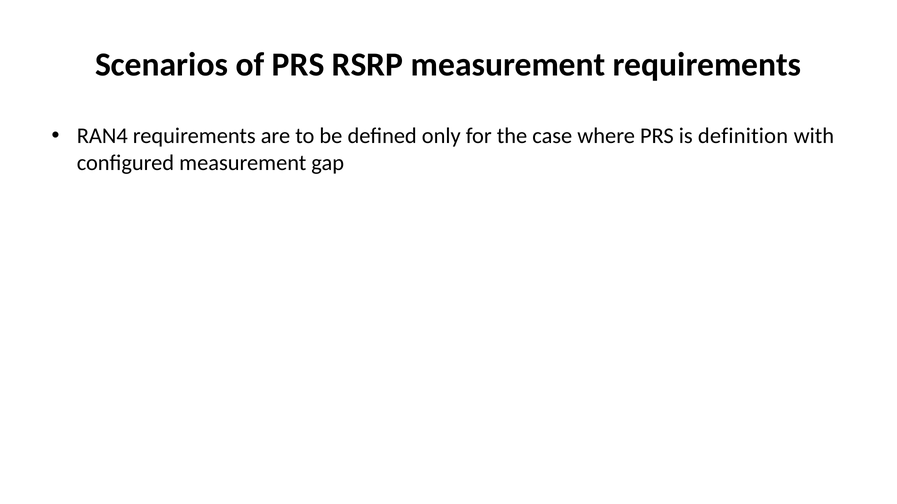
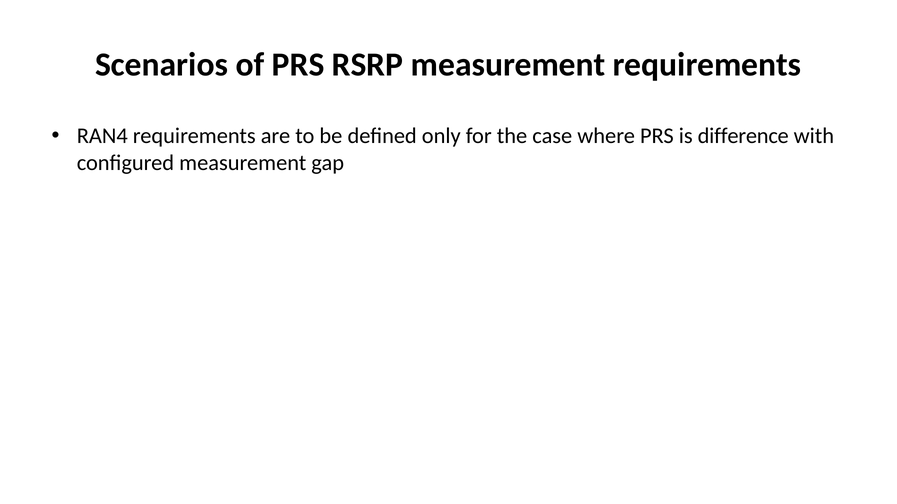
definition: definition -> difference
